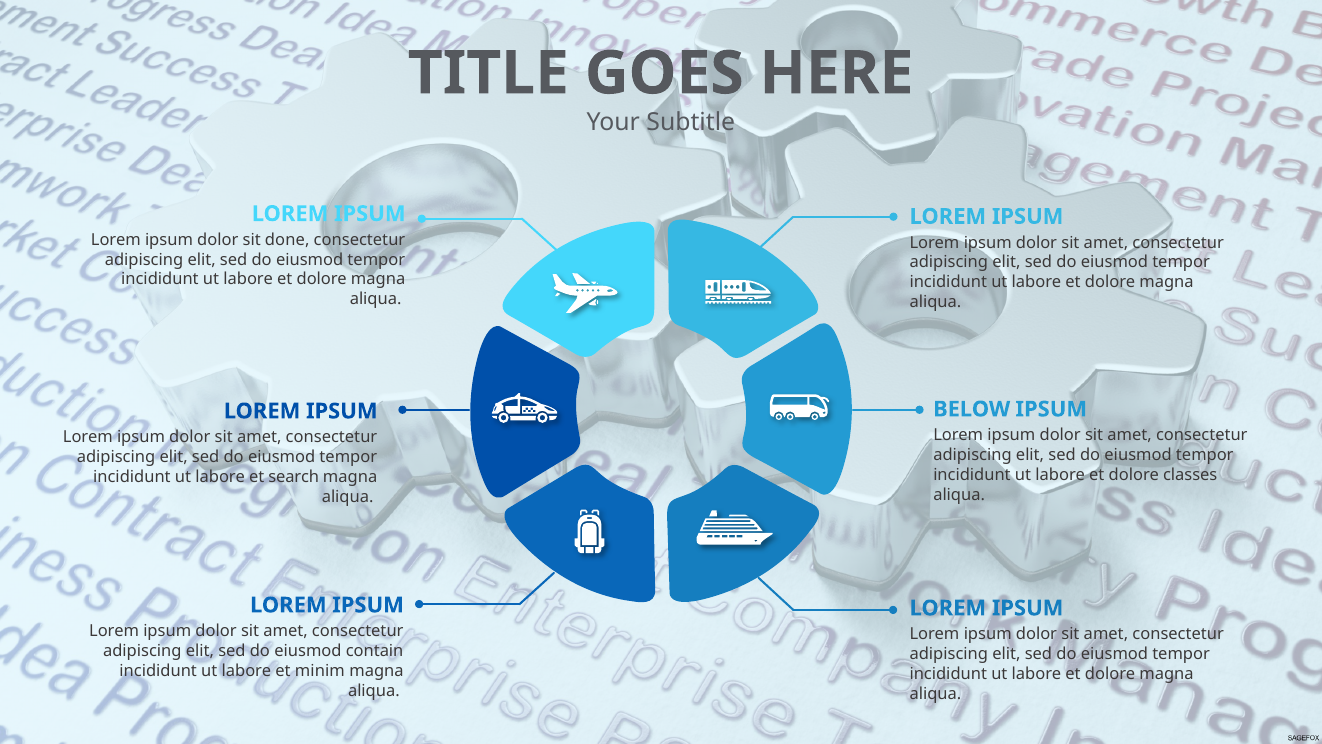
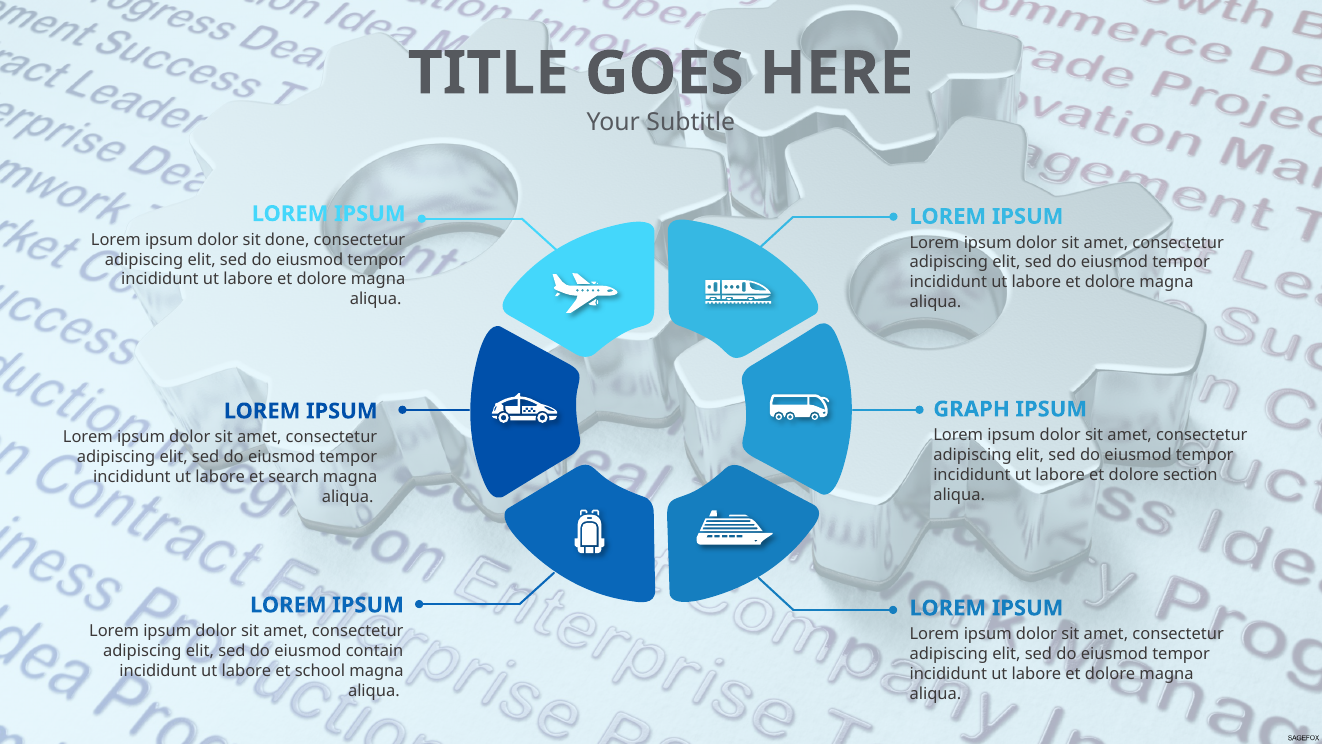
BELOW: BELOW -> GRAPH
classes: classes -> section
minim: minim -> school
